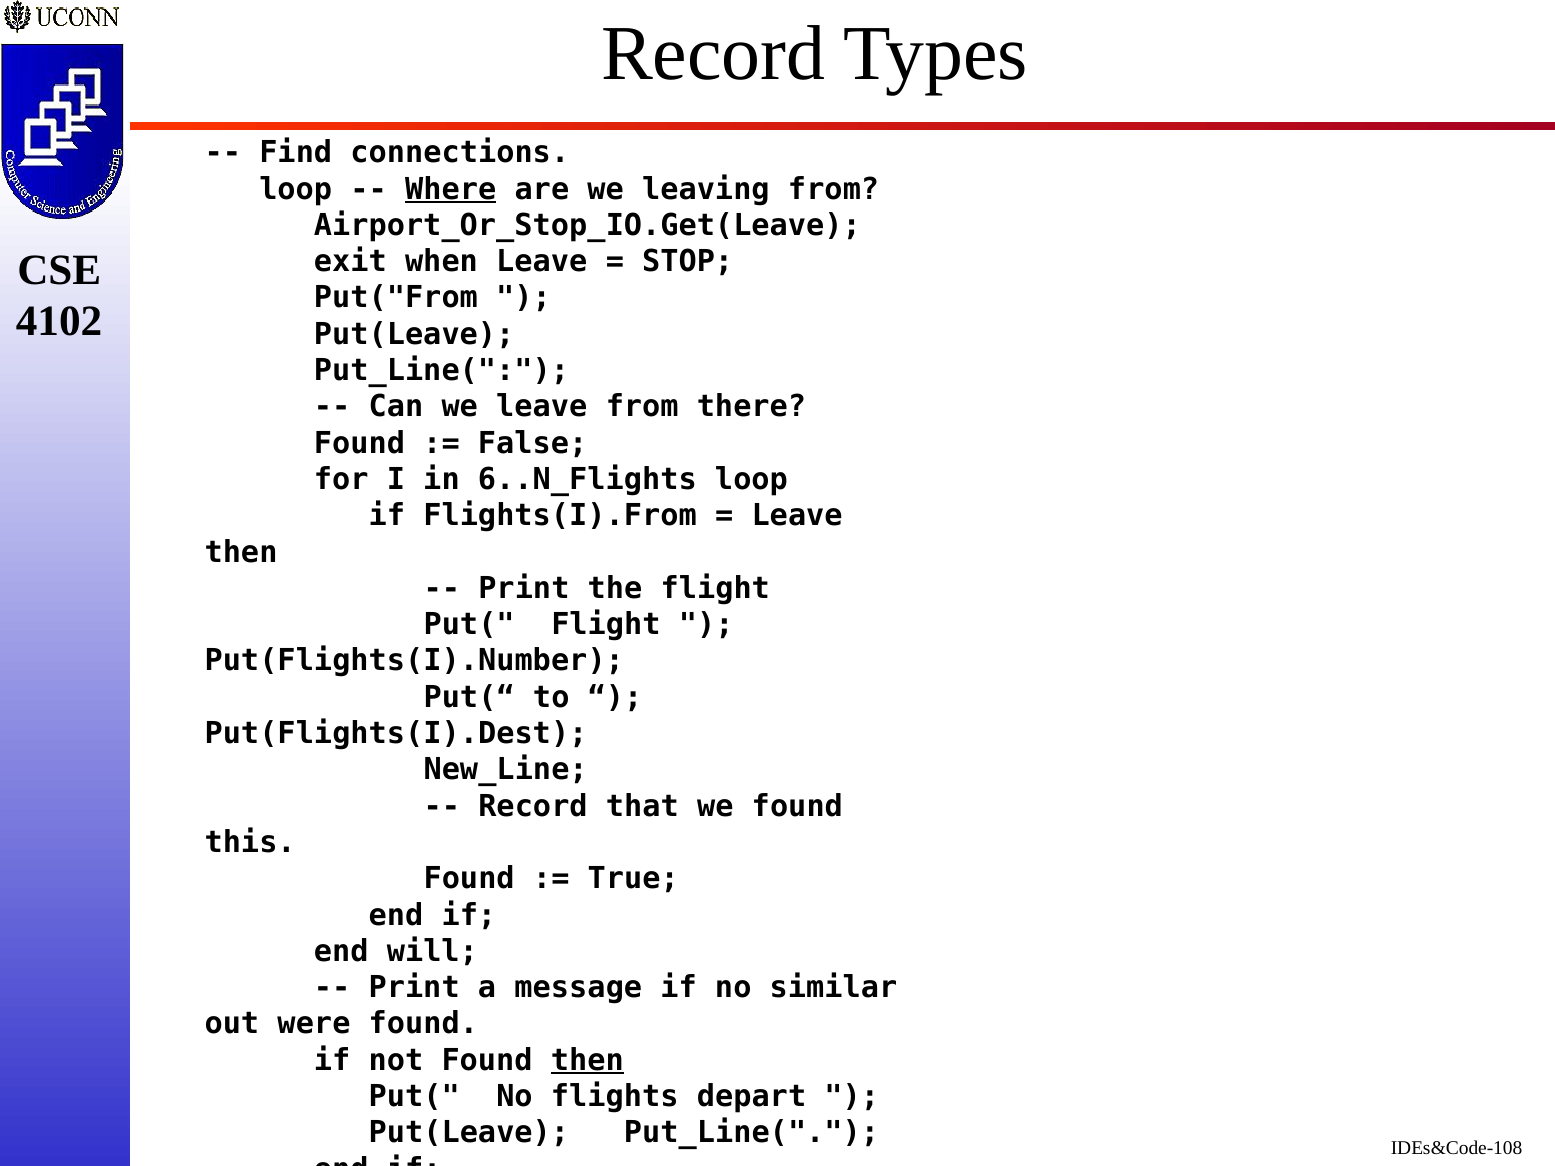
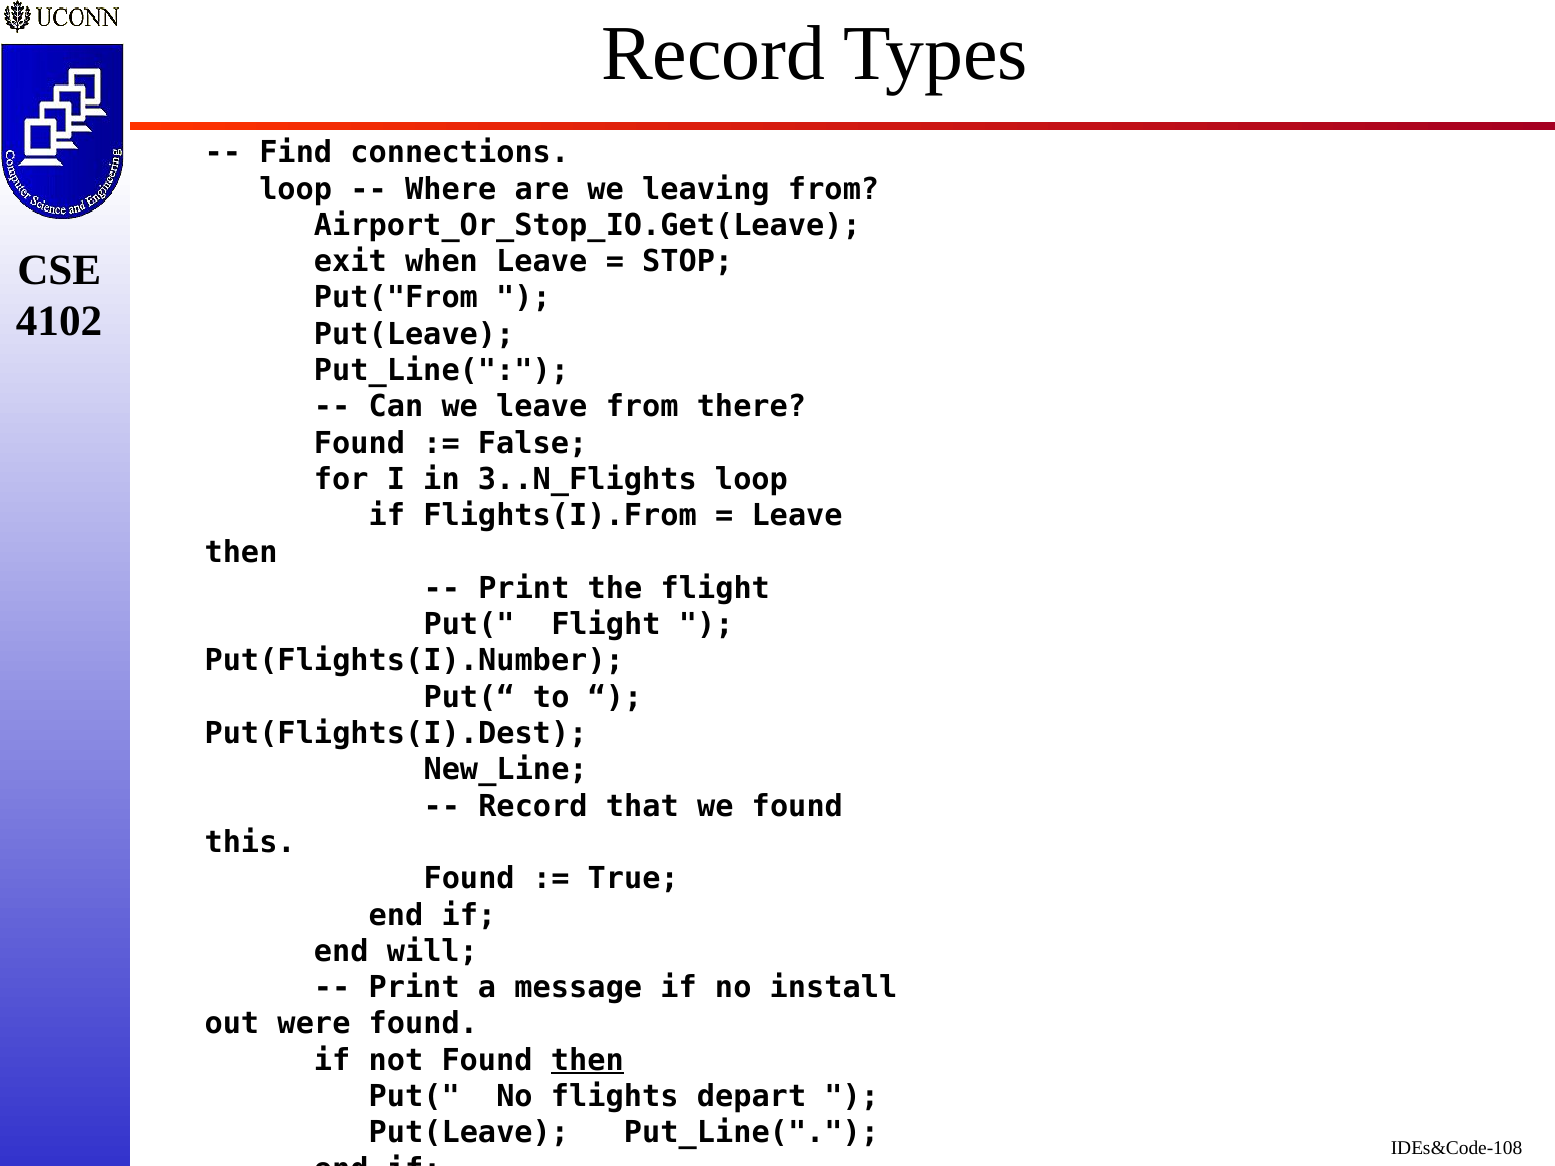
Where underline: present -> none
6..N_Flights: 6..N_Flights -> 3..N_Flights
similar: similar -> install
